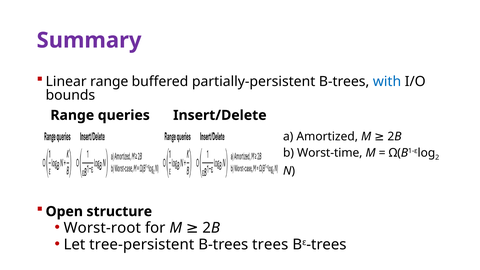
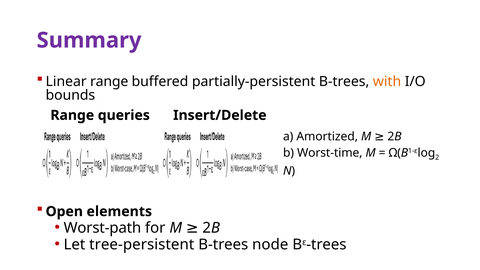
with colour: blue -> orange
structure: structure -> elements
Worst-root: Worst-root -> Worst-path
trees: trees -> node
